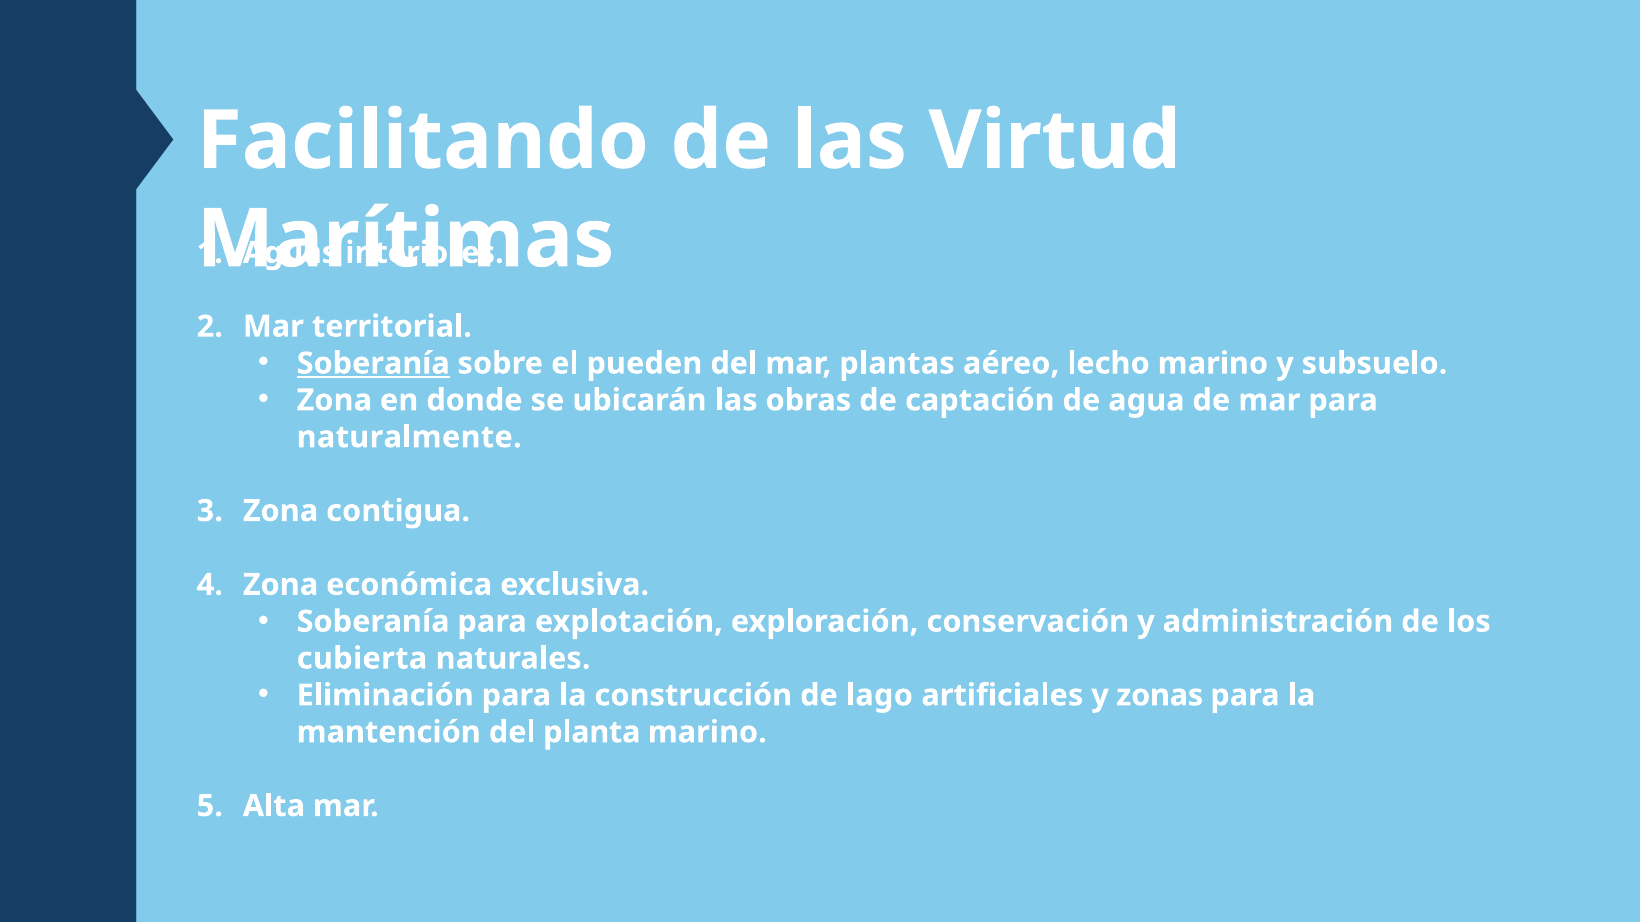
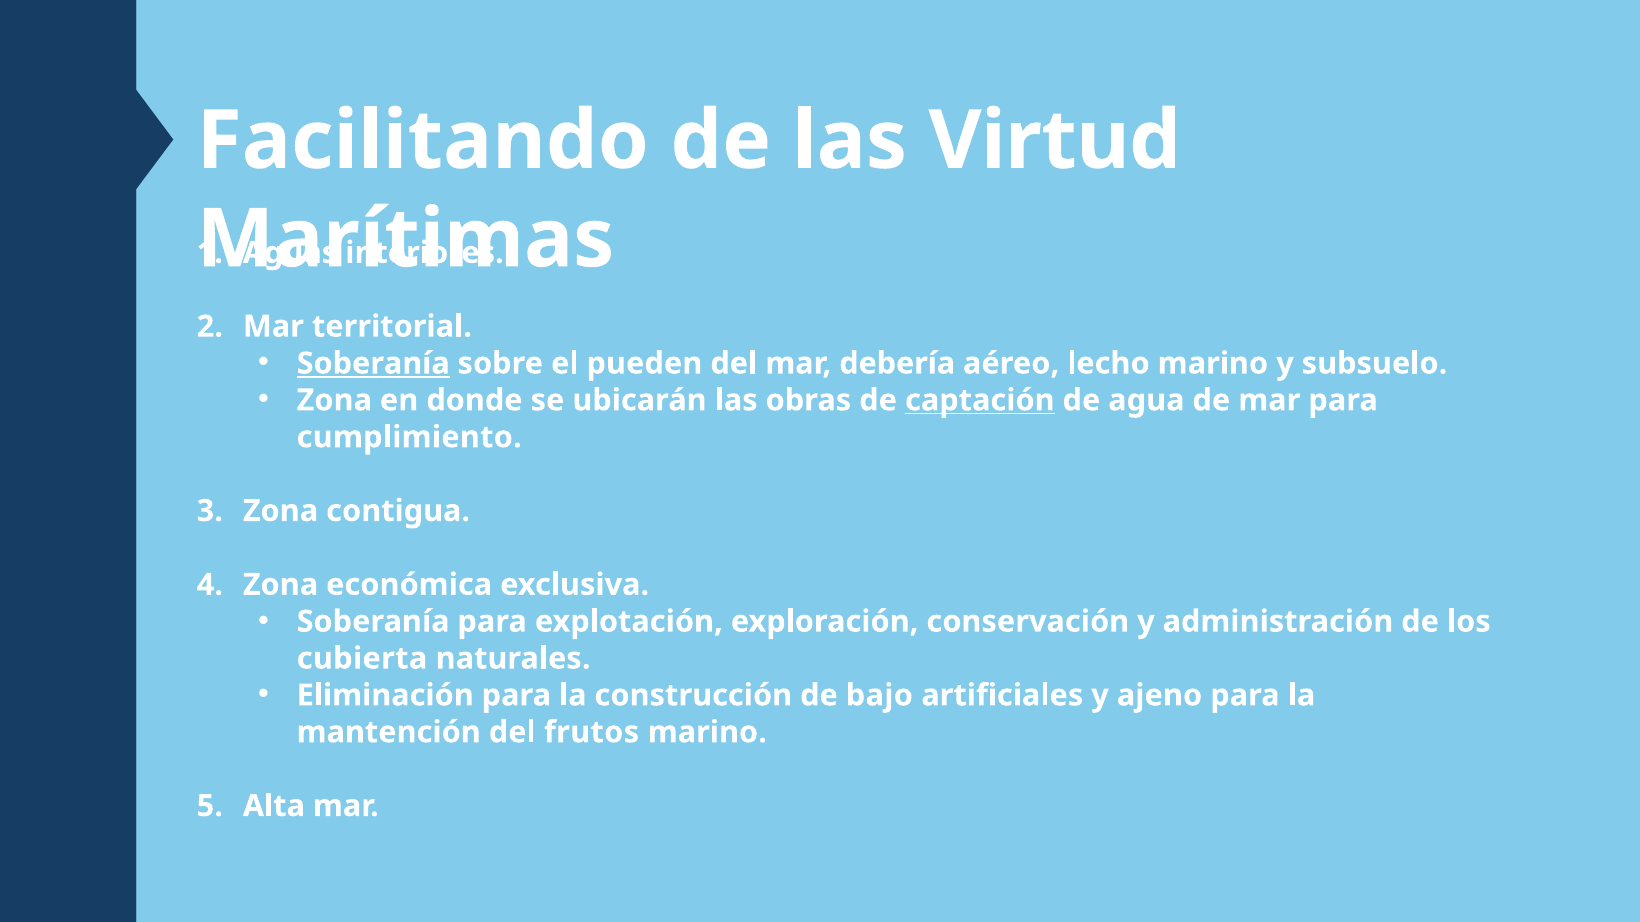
plantas: plantas -> debería
captación underline: none -> present
naturalmente: naturalmente -> cumplimiento
lago: lago -> bajo
zonas: zonas -> ajeno
planta: planta -> frutos
